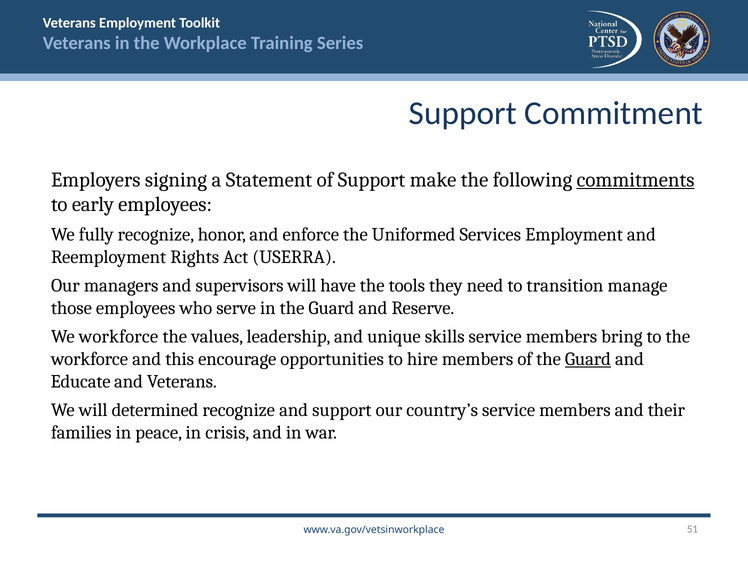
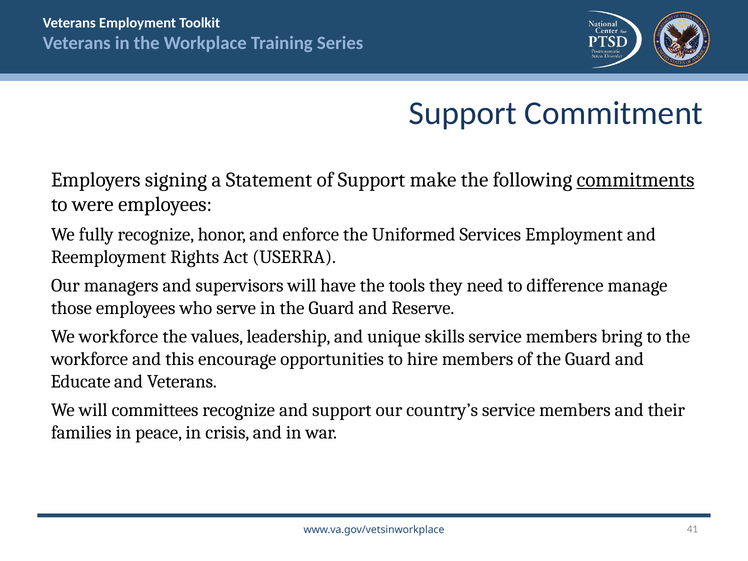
early: early -> were
transition: transition -> difference
Guard at (588, 359) underline: present -> none
determined: determined -> committees
51: 51 -> 41
